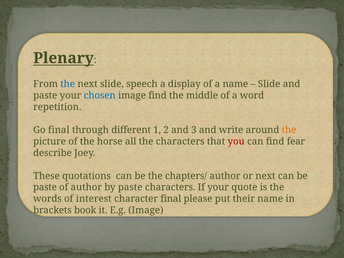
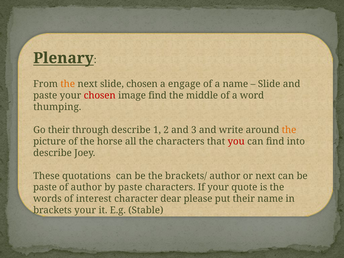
the at (68, 84) colour: blue -> orange
slide speech: speech -> chosen
display: display -> engage
chosen at (100, 96) colour: blue -> red
repetition: repetition -> thumping
Go final: final -> their
through different: different -> describe
fear: fear -> into
chapters/: chapters/ -> brackets/
character final: final -> dear
brackets book: book -> your
E.g Image: Image -> Stable
